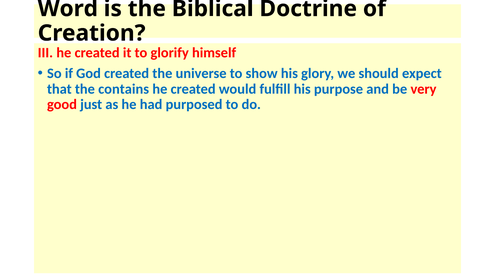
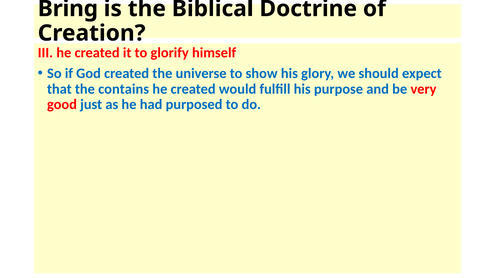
Word: Word -> Bring
